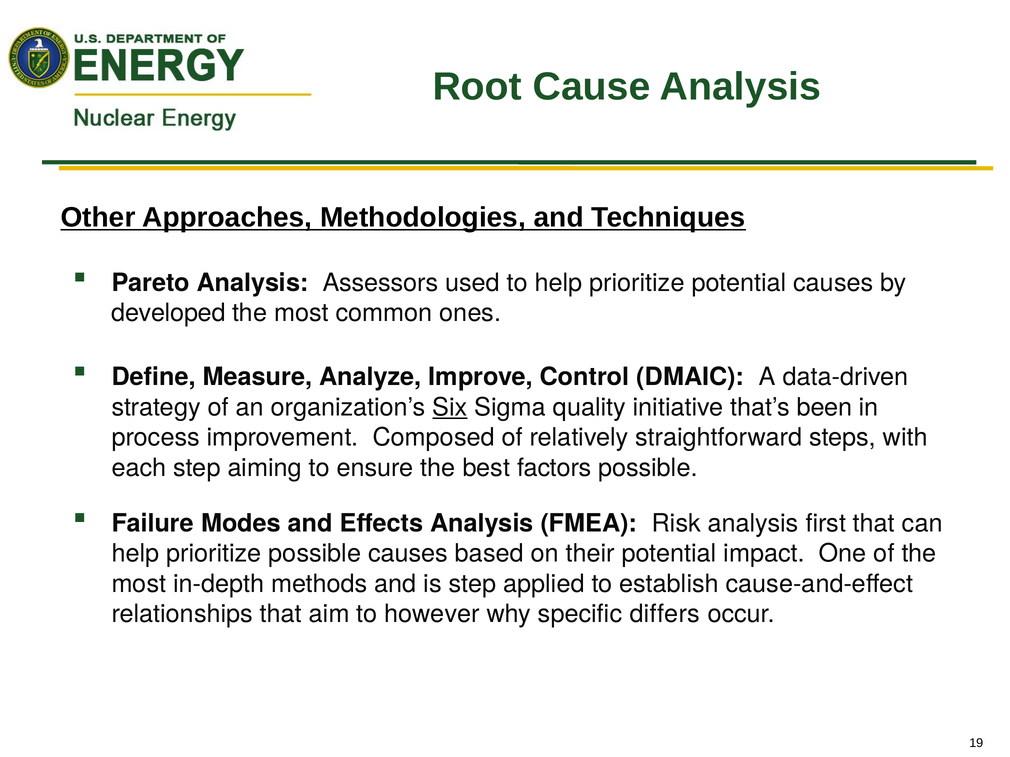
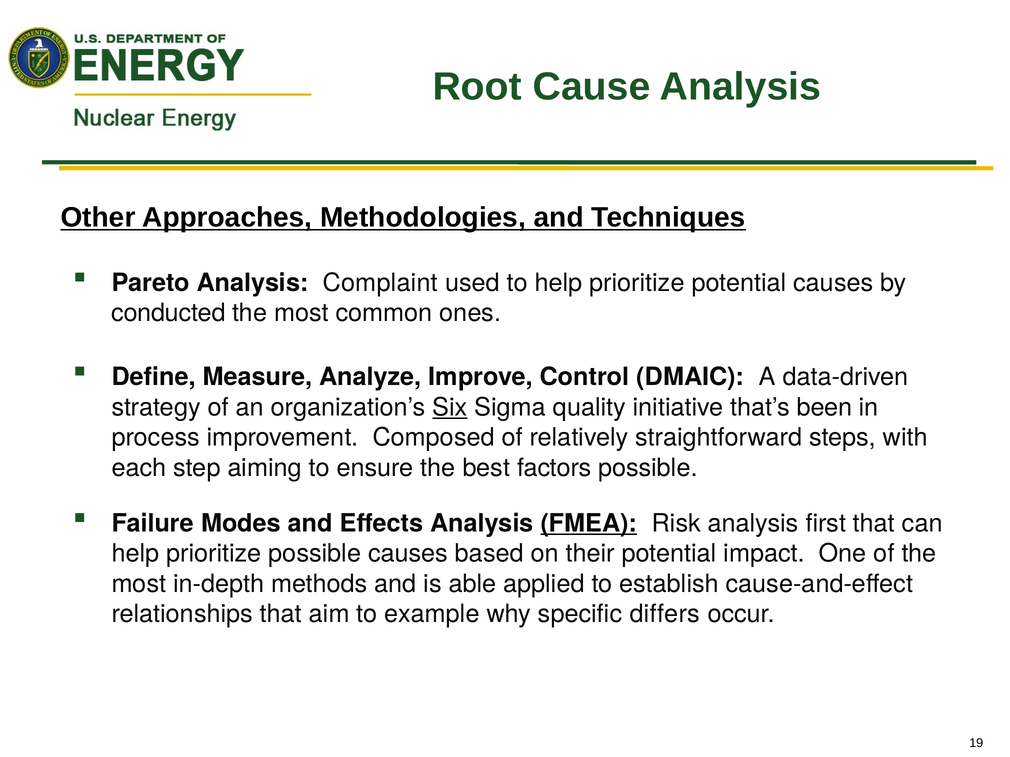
Assessors: Assessors -> Complaint
developed: developed -> conducted
FMEA underline: none -> present
is step: step -> able
however: however -> example
